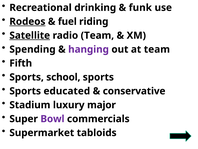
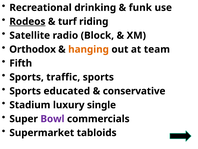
fuel: fuel -> turf
Satellite underline: present -> none
radio Team: Team -> Block
Spending: Spending -> Orthodox
hanging colour: purple -> orange
school: school -> traffic
major: major -> single
